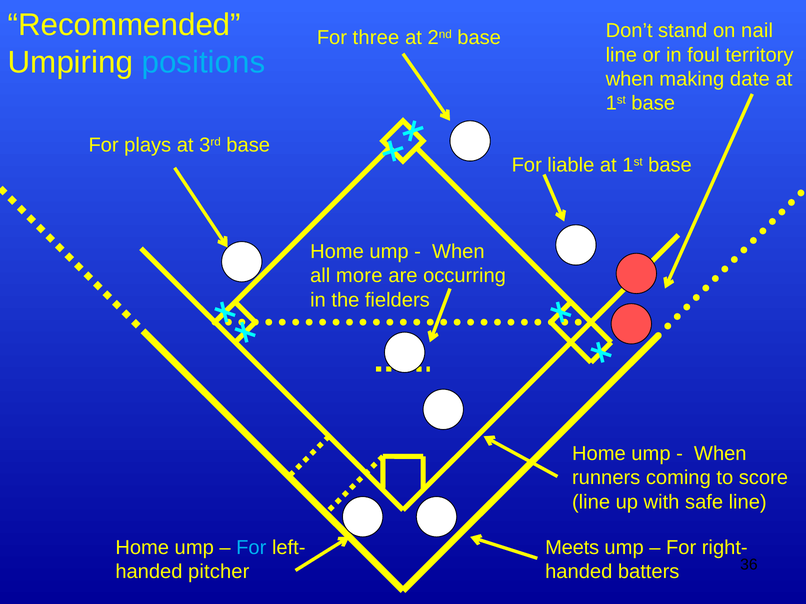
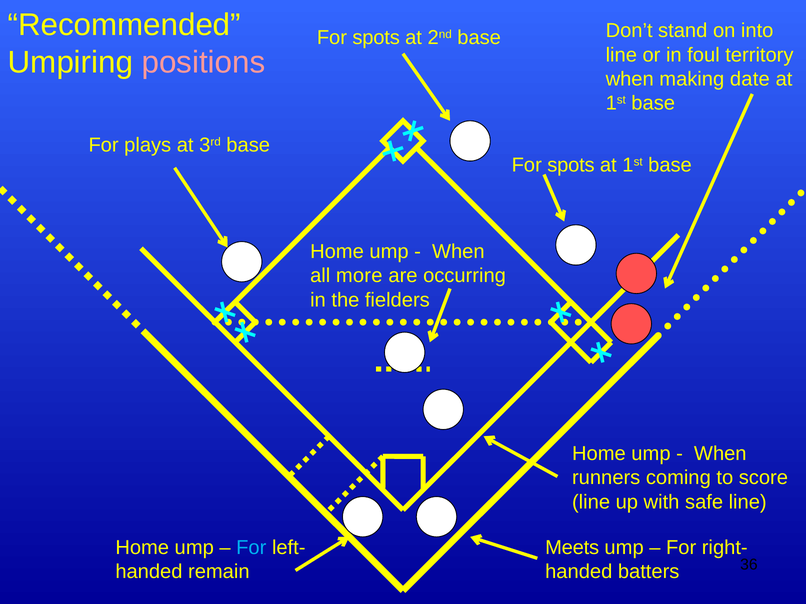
nail: nail -> into
three at (376, 38): three -> spots
positions colour: light blue -> pink
liable at (571, 165): liable -> spots
pitcher: pitcher -> remain
